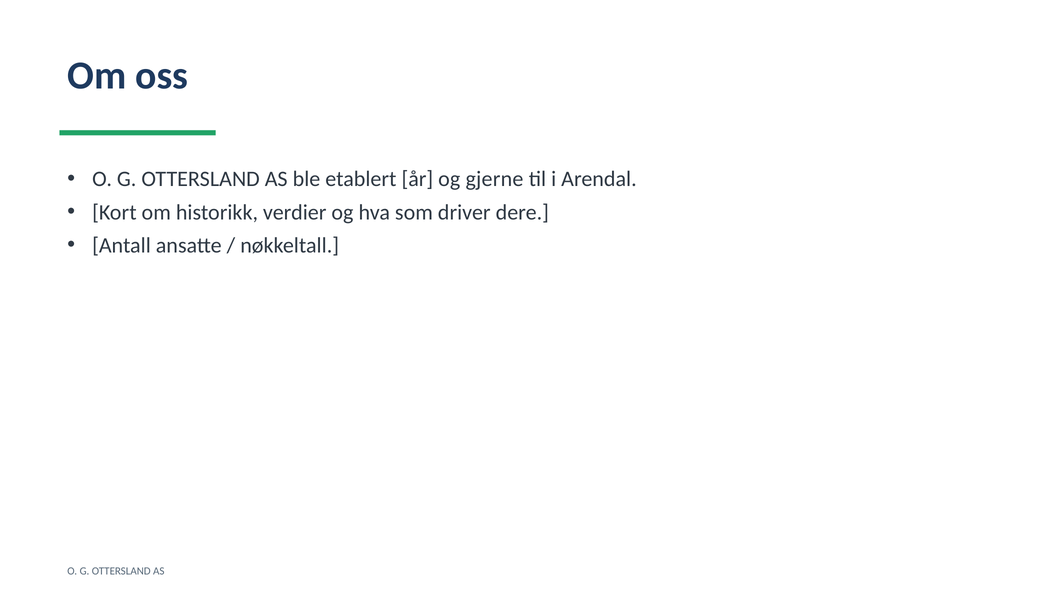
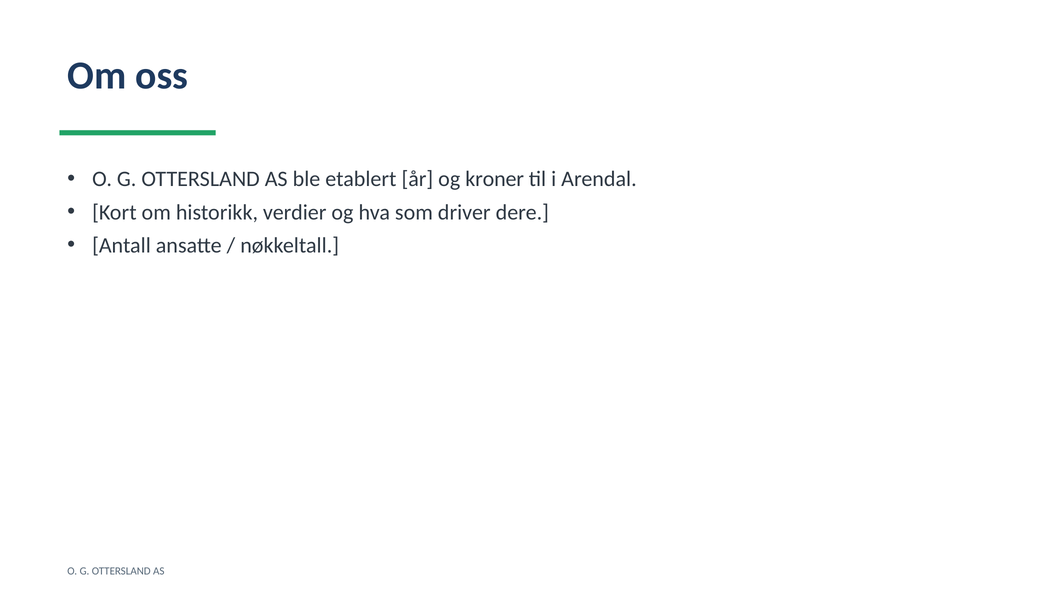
gjerne: gjerne -> kroner
